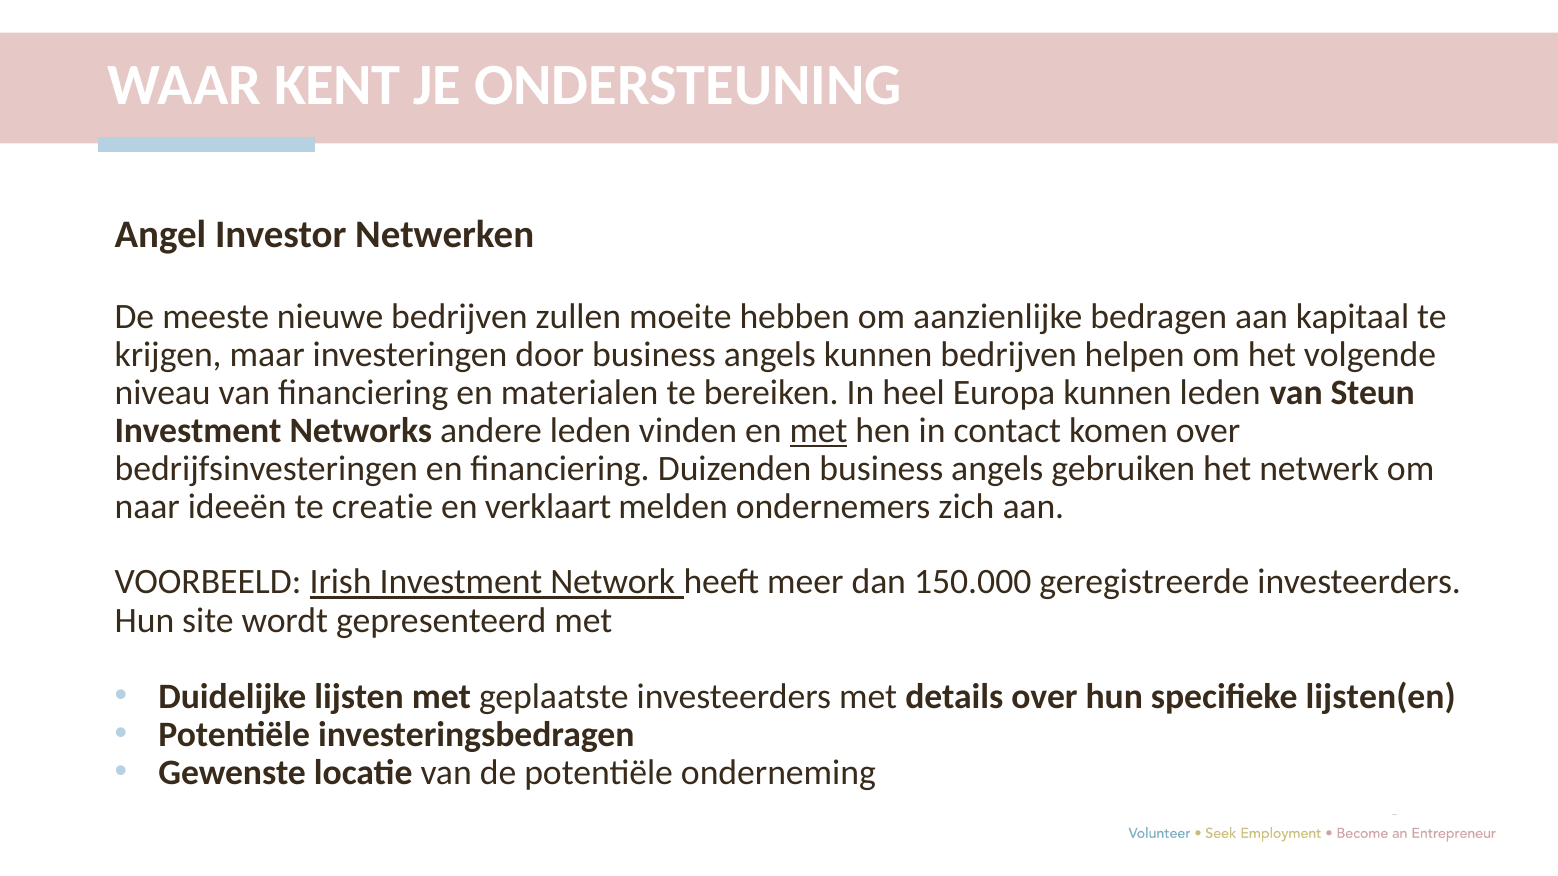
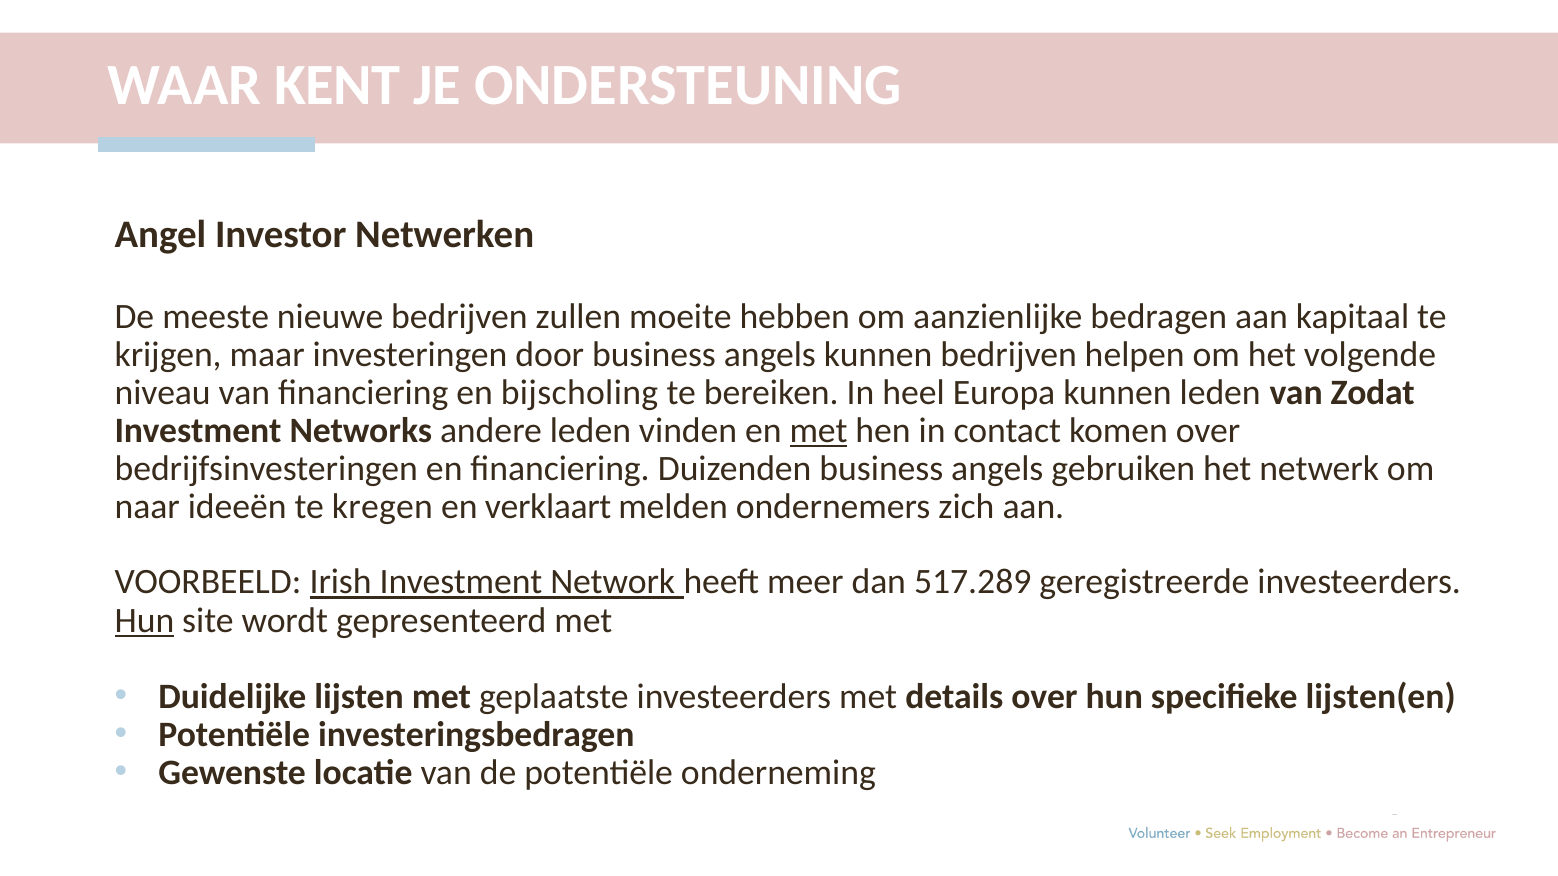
materialen: materialen -> bijscholing
Steun: Steun -> Zodat
creatie: creatie -> kregen
150.000: 150.000 -> 517.289
Hun at (144, 621) underline: none -> present
